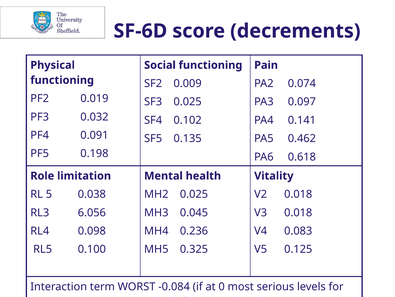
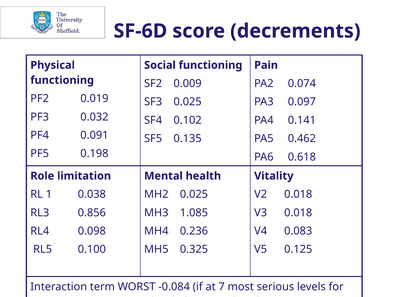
5: 5 -> 1
6.056: 6.056 -> 0.856
0.045: 0.045 -> 1.085
0: 0 -> 7
